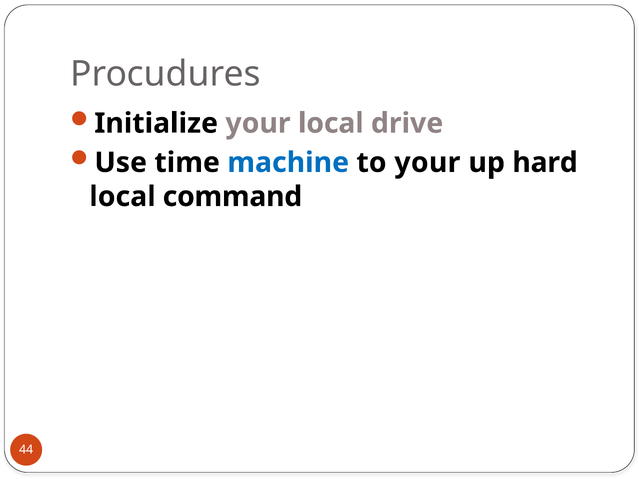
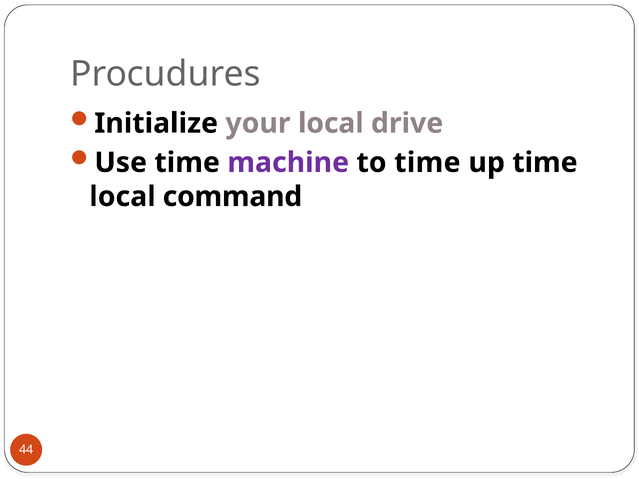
machine colour: blue -> purple
to your: your -> time
up hard: hard -> time
